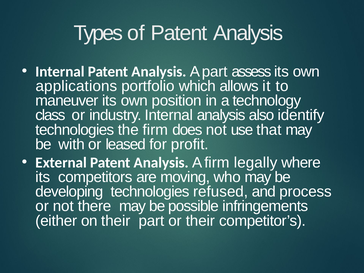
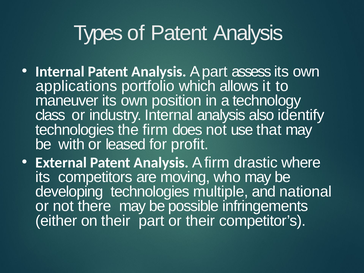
legally: legally -> drastic
refused: refused -> multiple
process: process -> national
